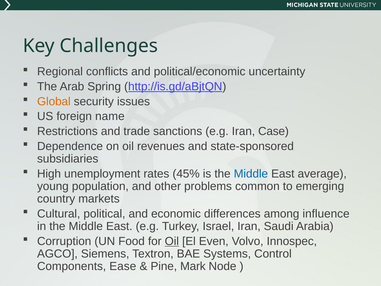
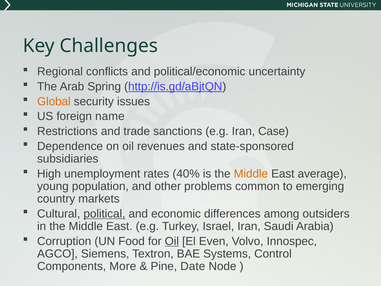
45%: 45% -> 40%
Middle at (251, 174) colour: blue -> orange
political underline: none -> present
influence: influence -> outsiders
Ease: Ease -> More
Mark: Mark -> Date
